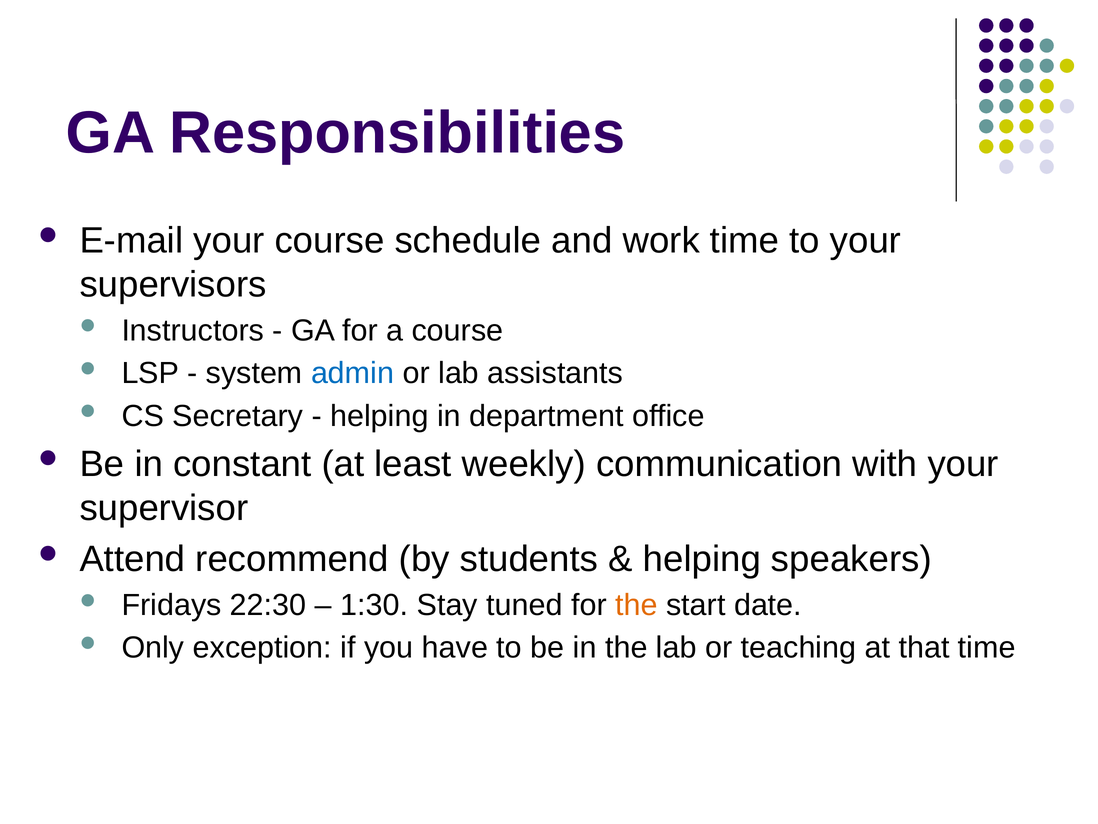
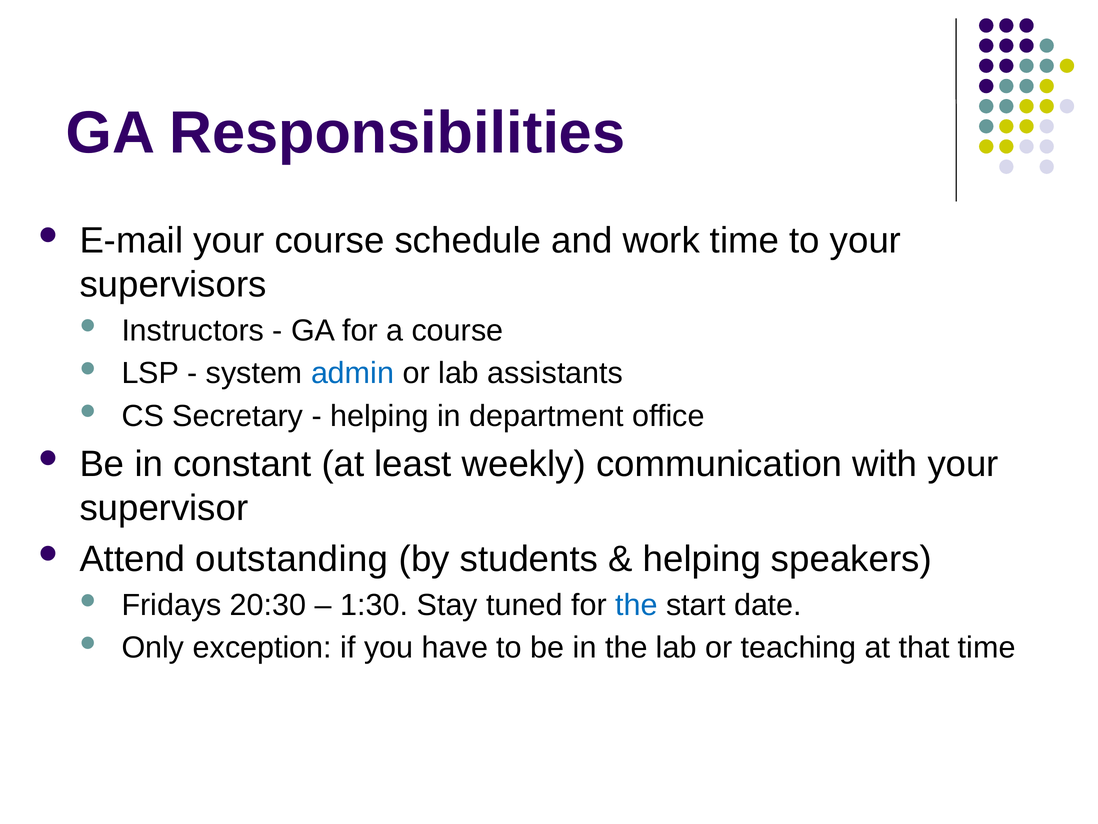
recommend: recommend -> outstanding
22:30: 22:30 -> 20:30
the at (636, 605) colour: orange -> blue
